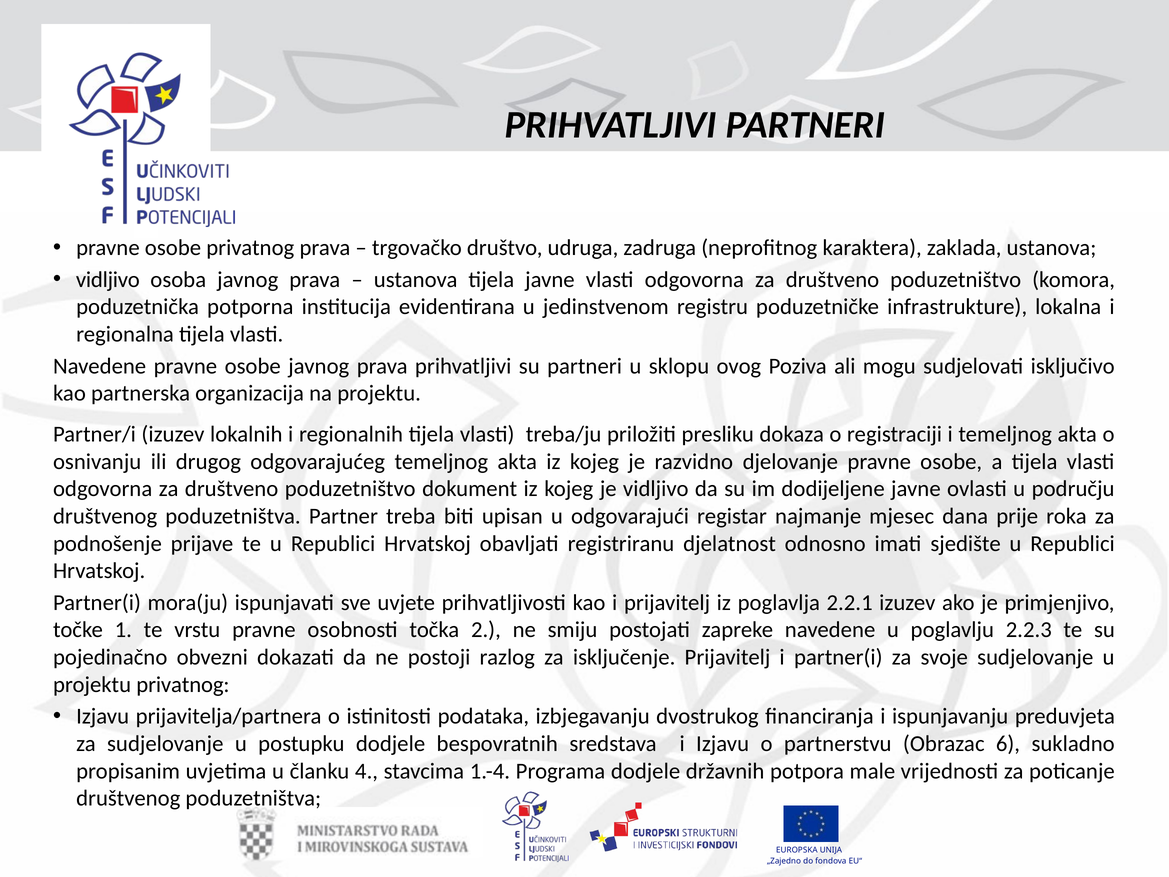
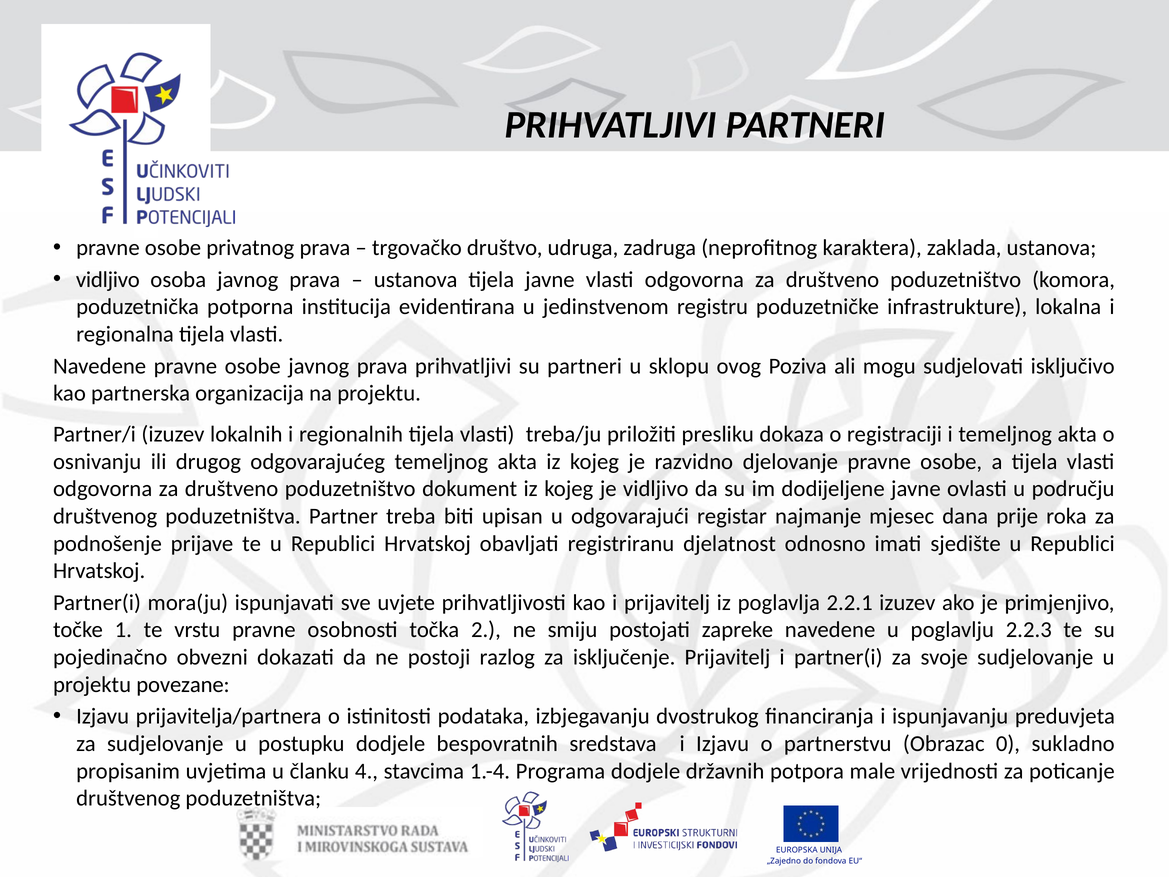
projektu privatnog: privatnog -> povezane
6: 6 -> 0
